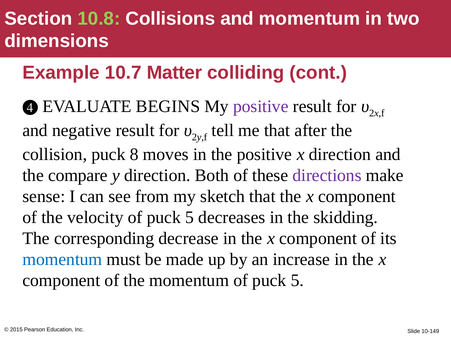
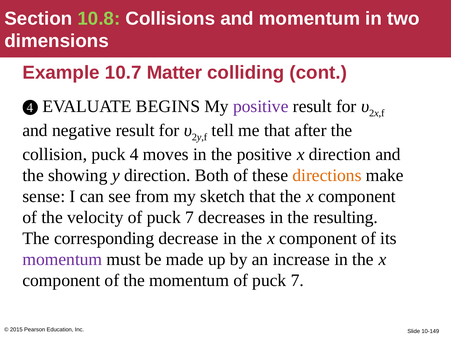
8: 8 -> 4
compare: compare -> showing
directions colour: purple -> orange
velocity of puck 5: 5 -> 7
skidding: skidding -> resulting
momentum at (62, 260) colour: blue -> purple
momentum of puck 5: 5 -> 7
